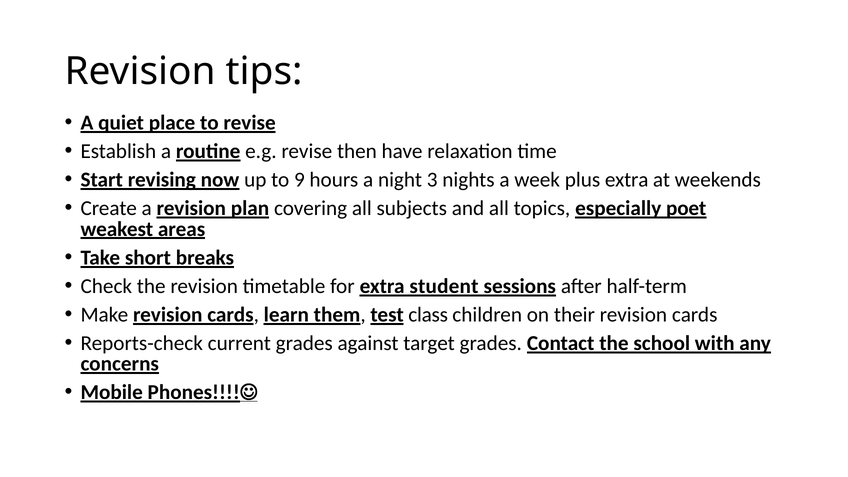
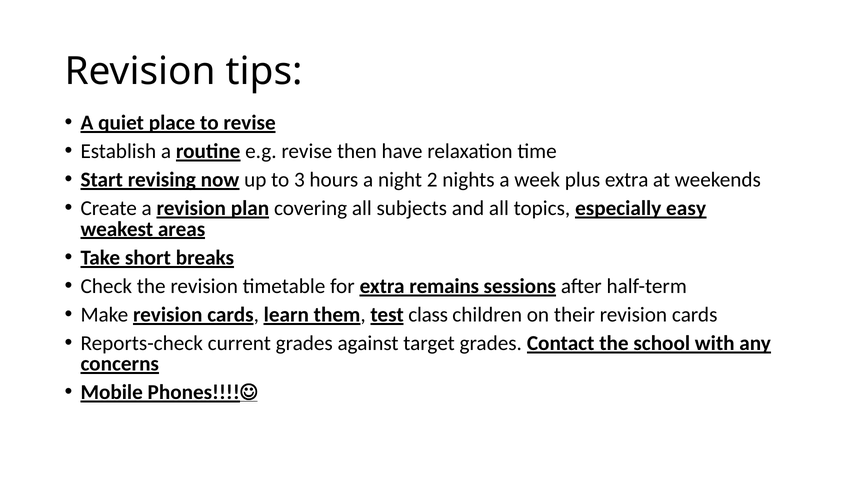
9: 9 -> 3
3: 3 -> 2
poet: poet -> easy
student: student -> remains
